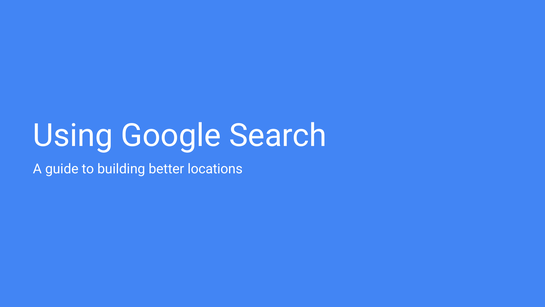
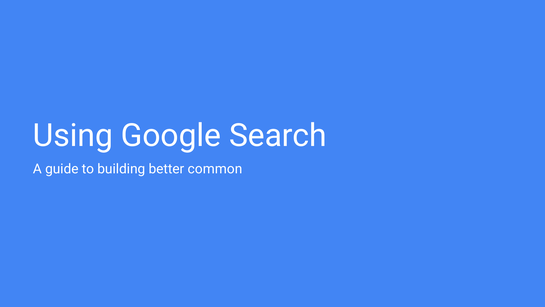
locations: locations -> common
